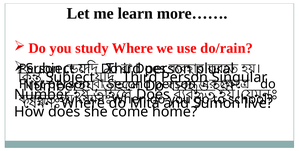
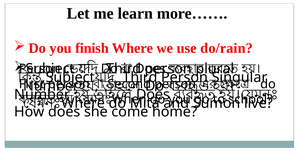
study: study -> finish
